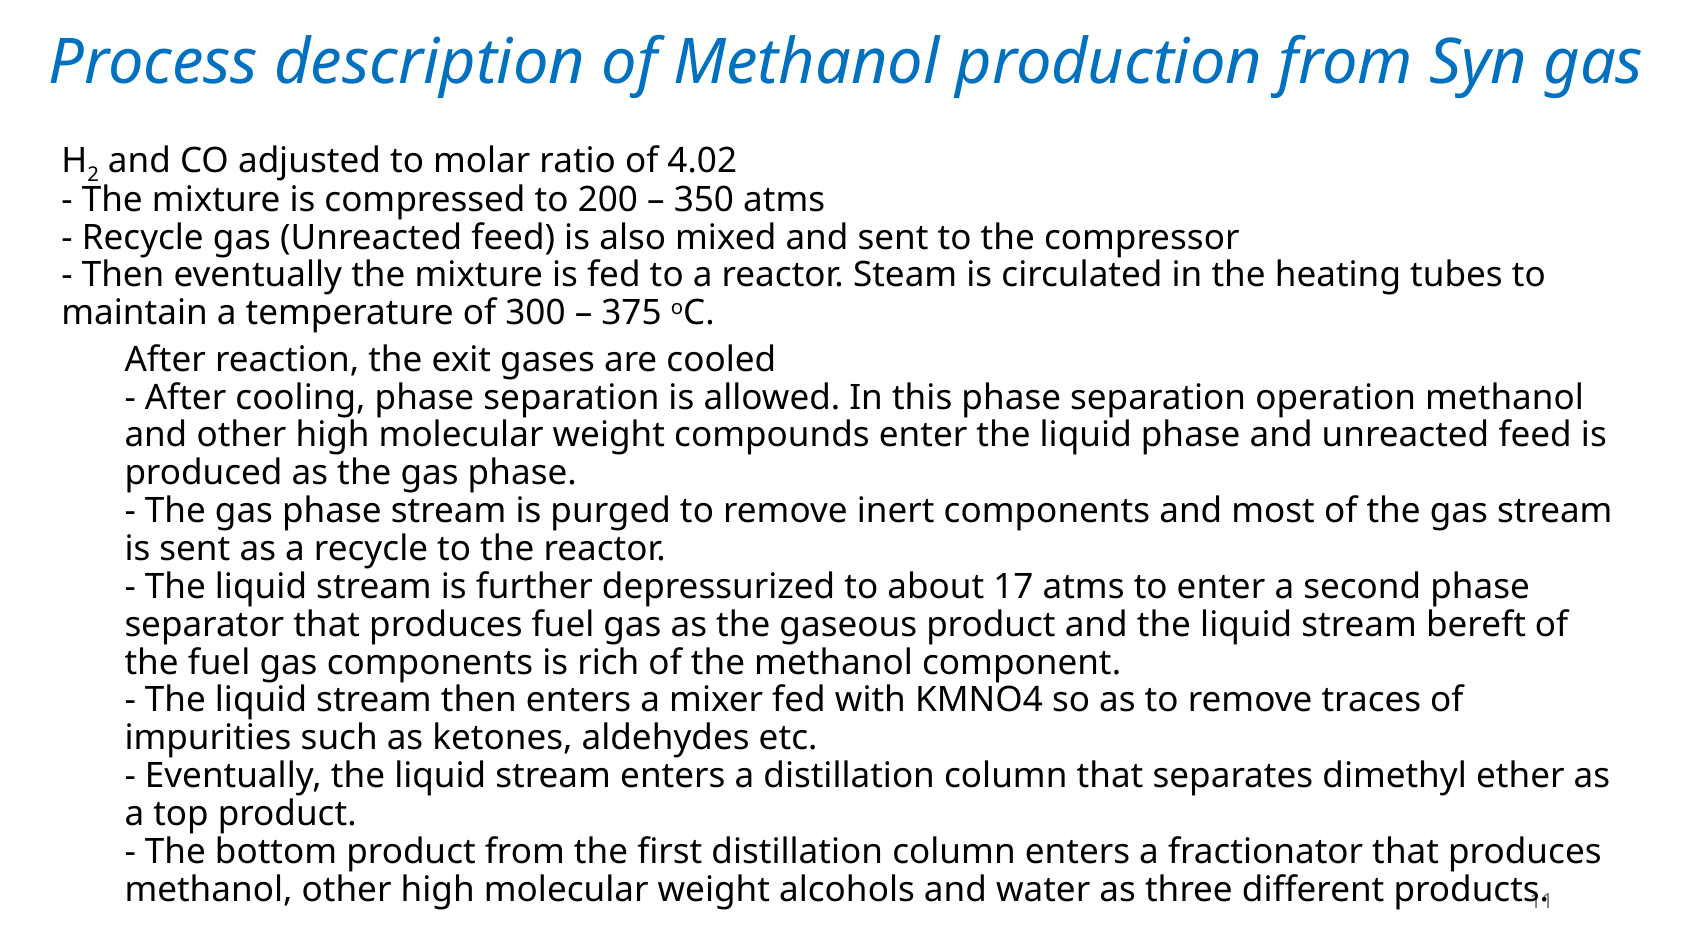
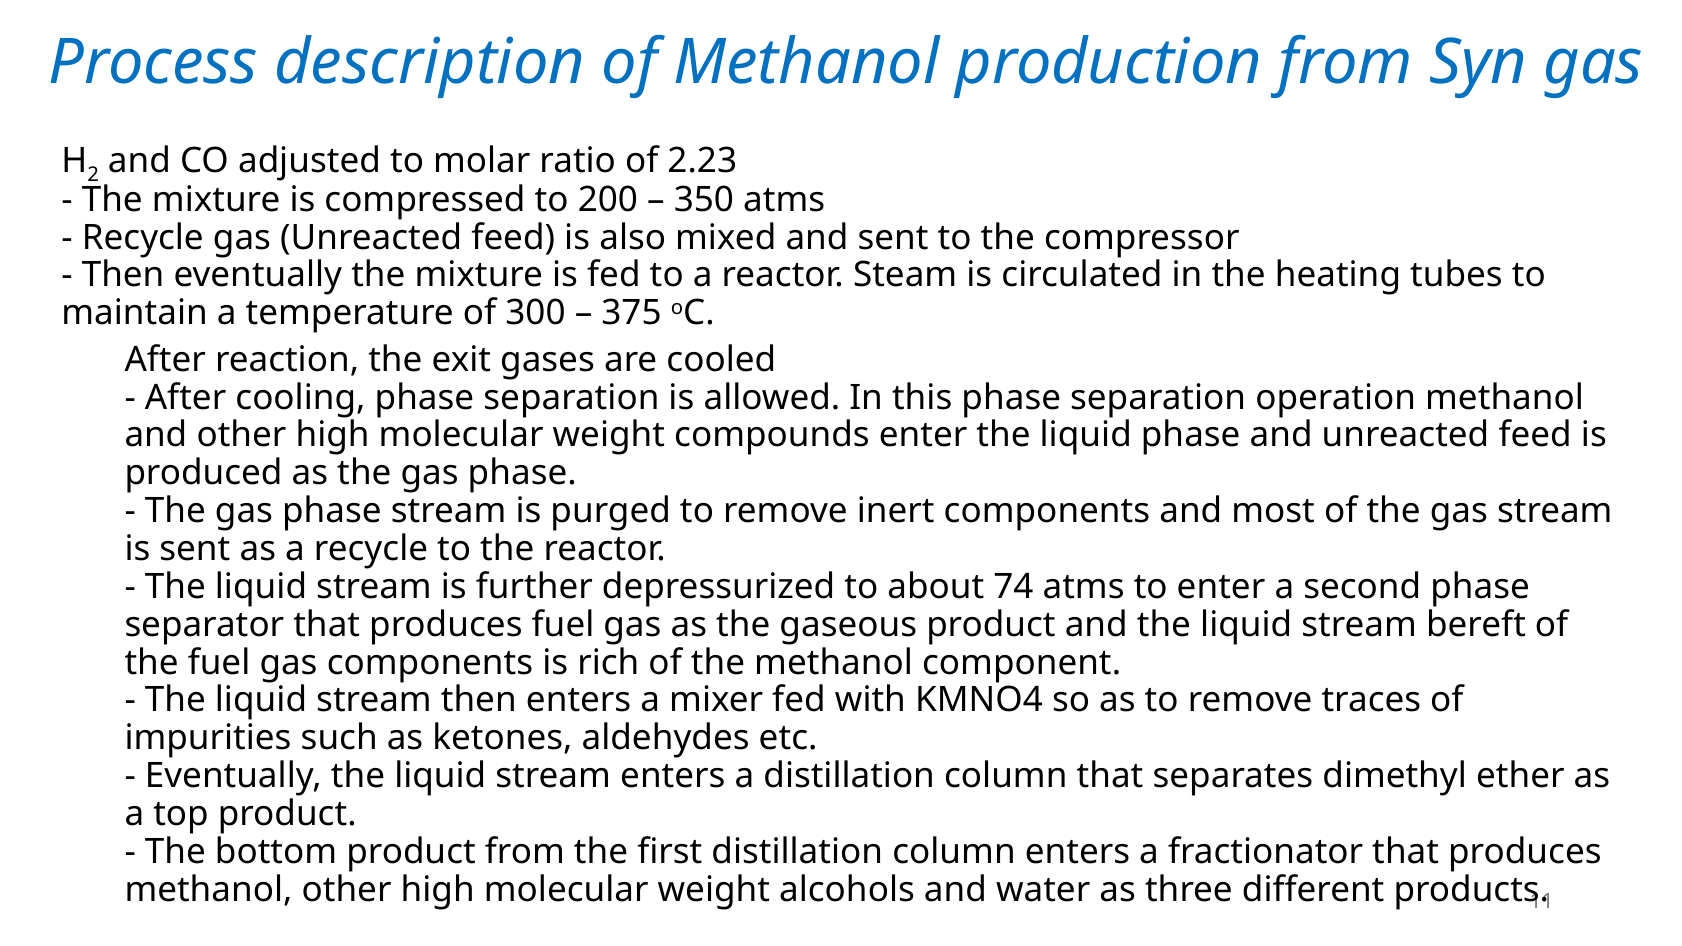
4.02: 4.02 -> 2.23
17: 17 -> 74
